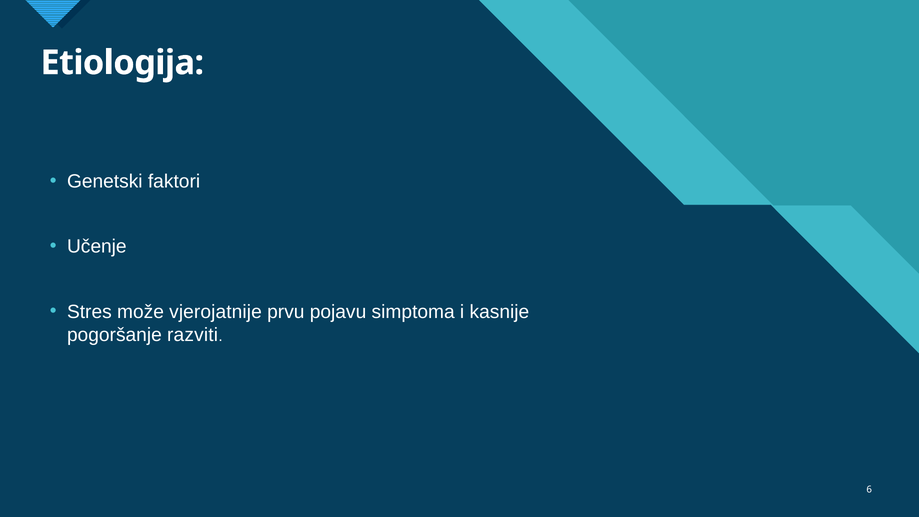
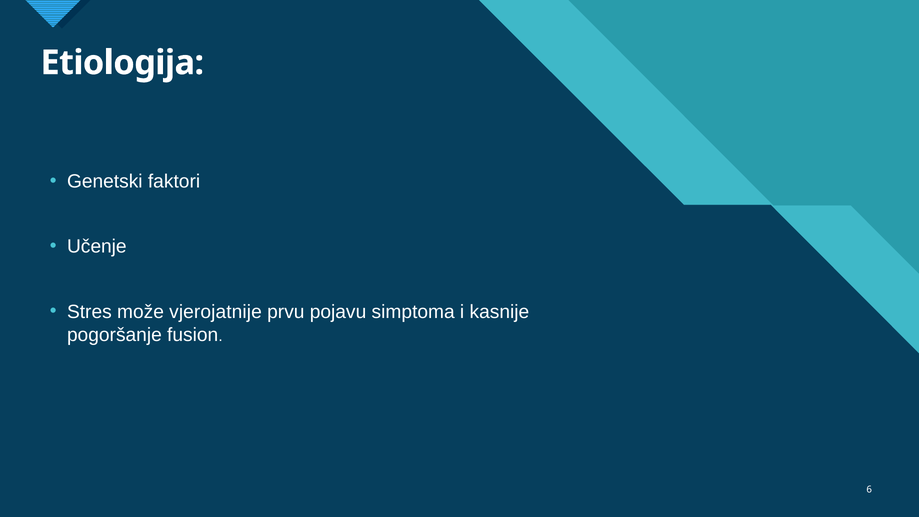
razviti: razviti -> fusion
